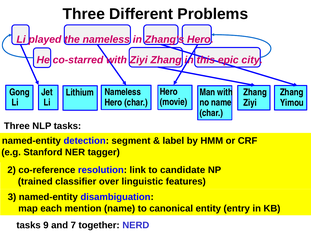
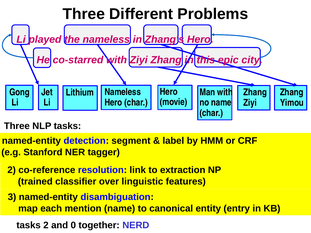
candidate: candidate -> extraction
tasks 9: 9 -> 2
7: 7 -> 0
